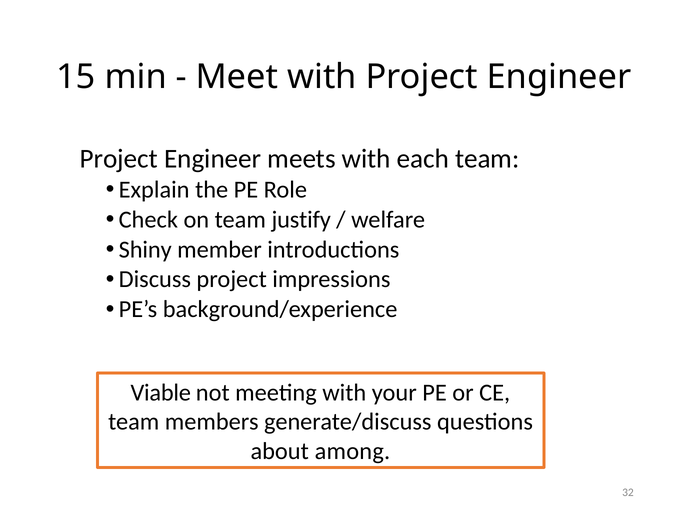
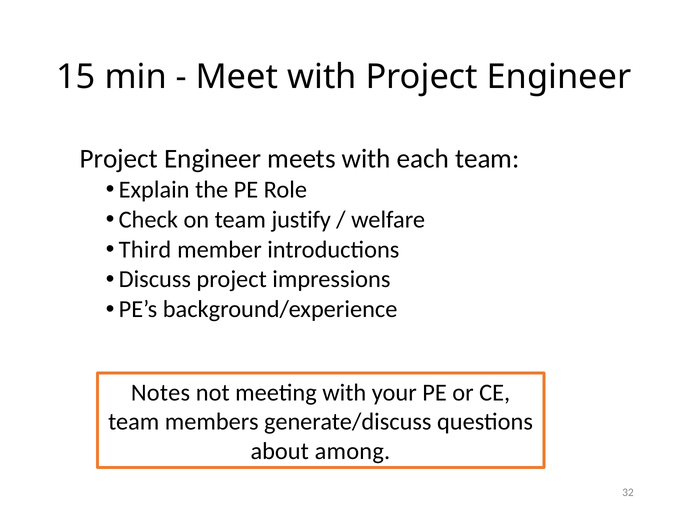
Shiny: Shiny -> Third
Viable: Viable -> Notes
